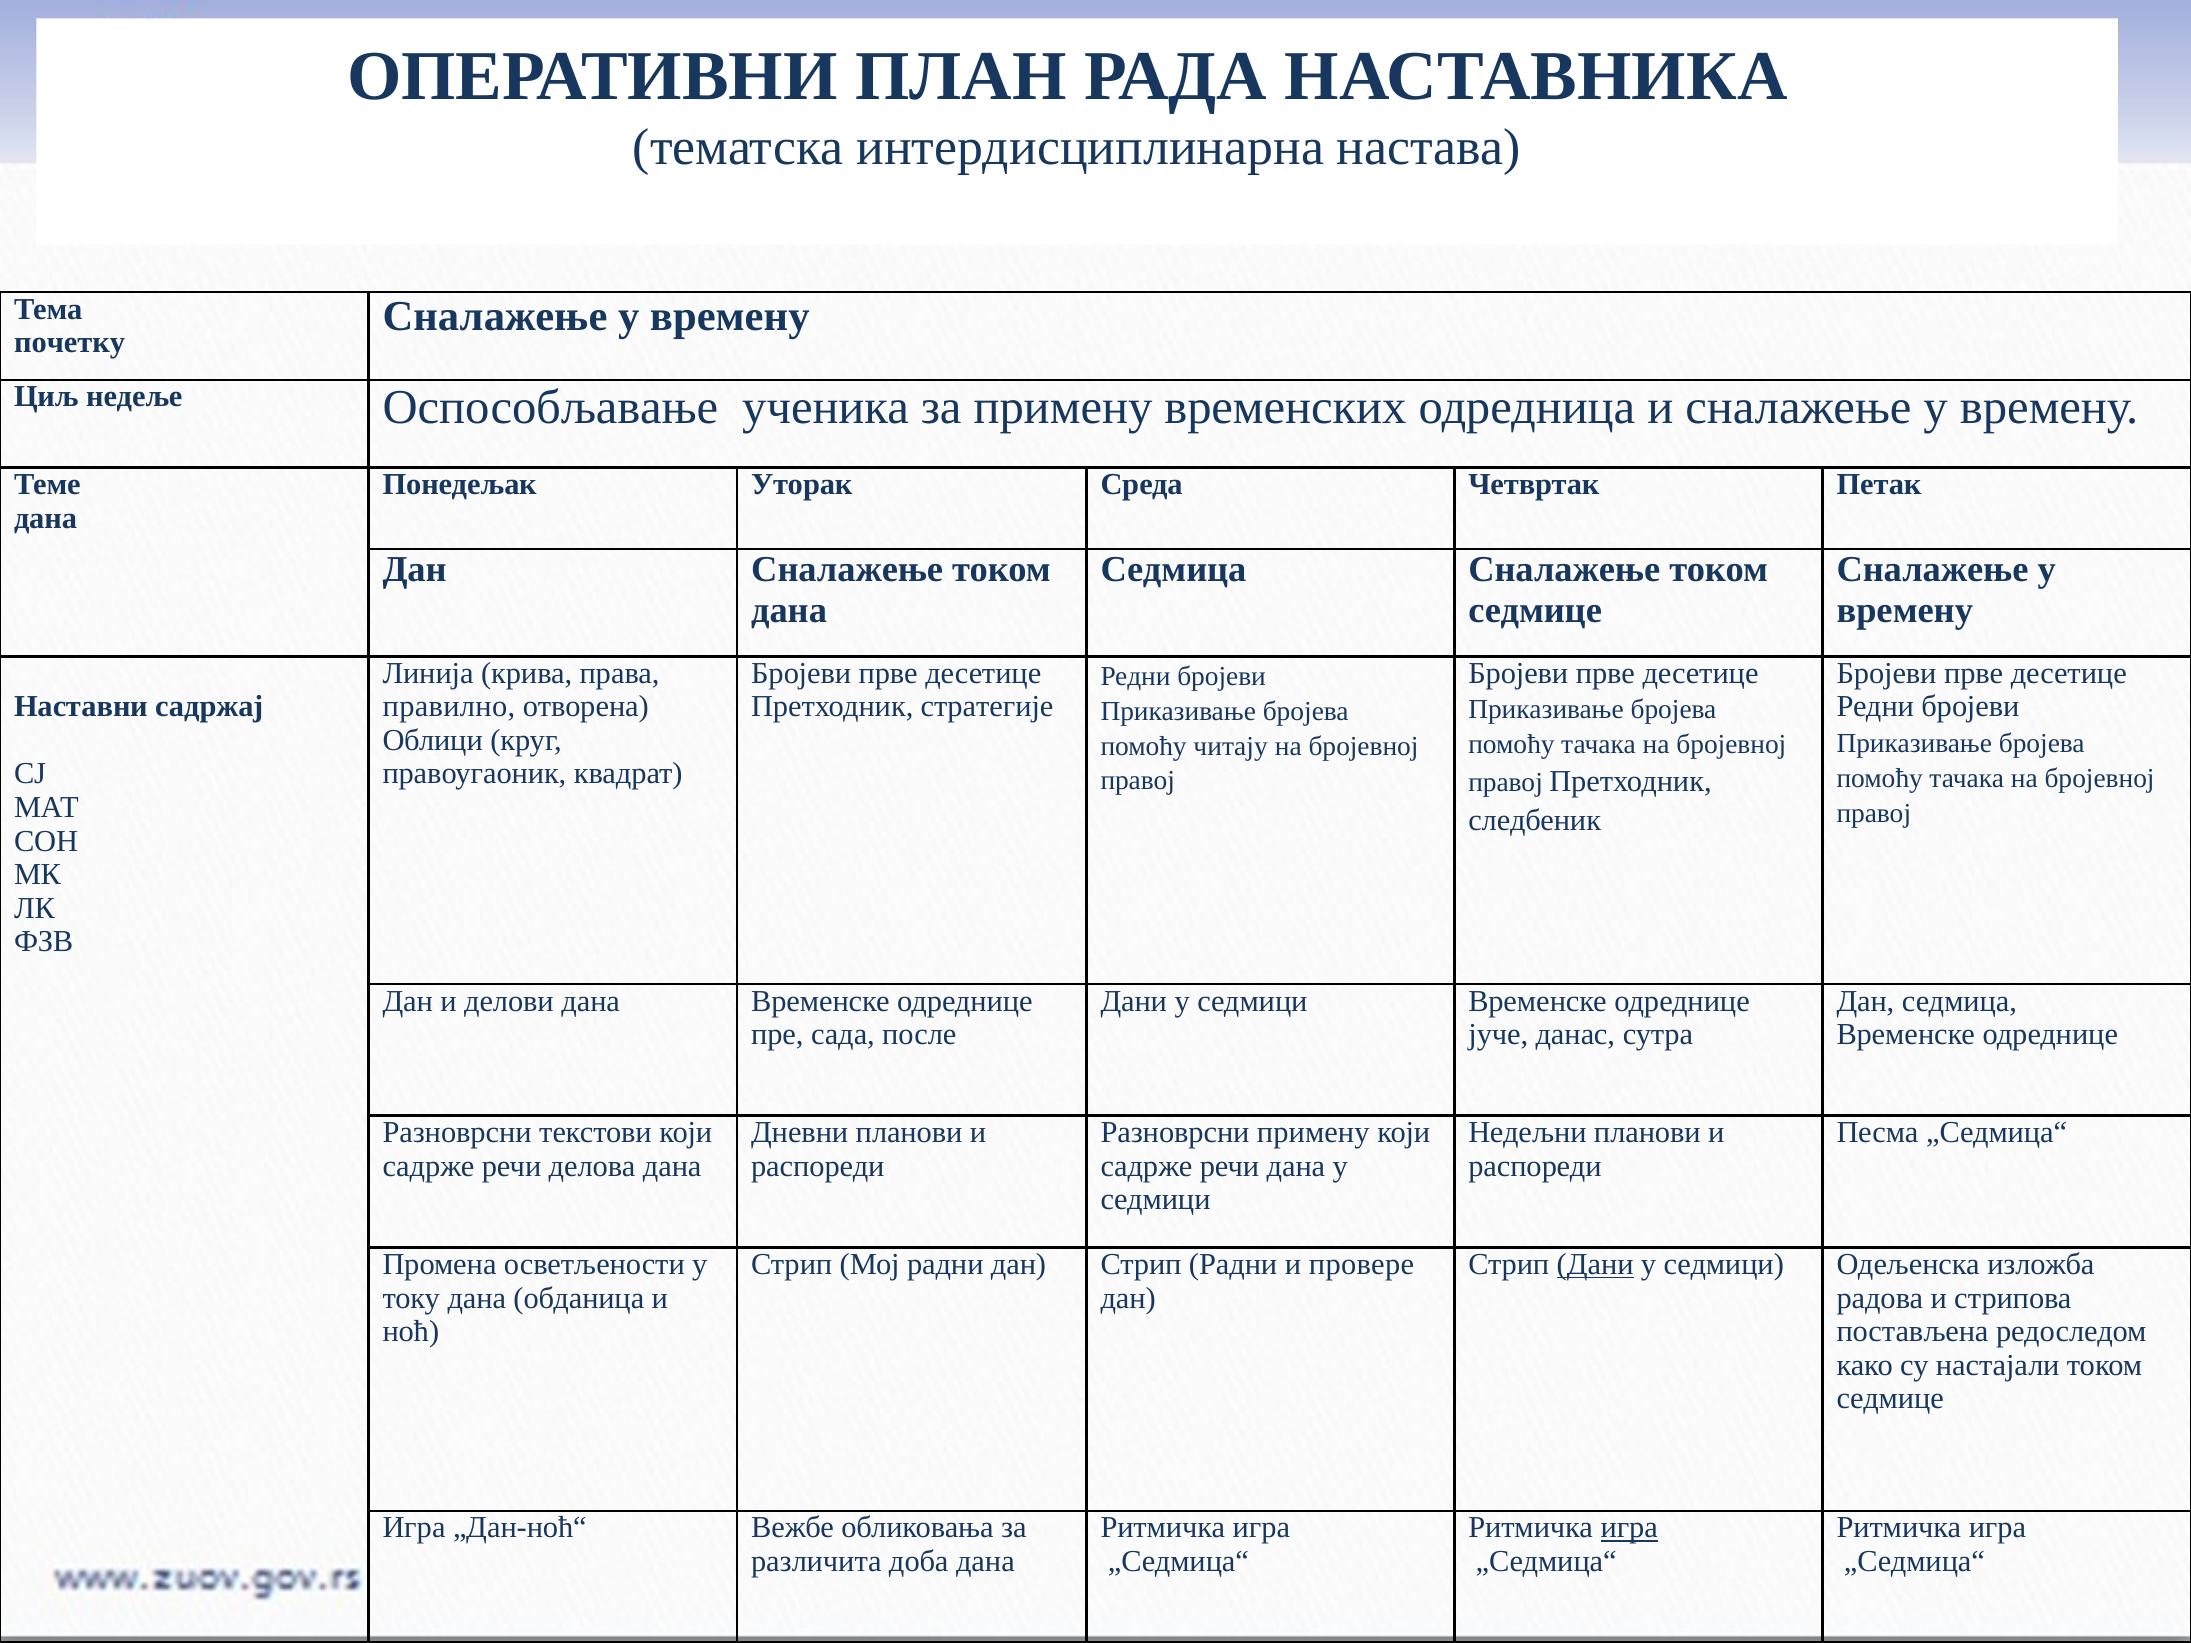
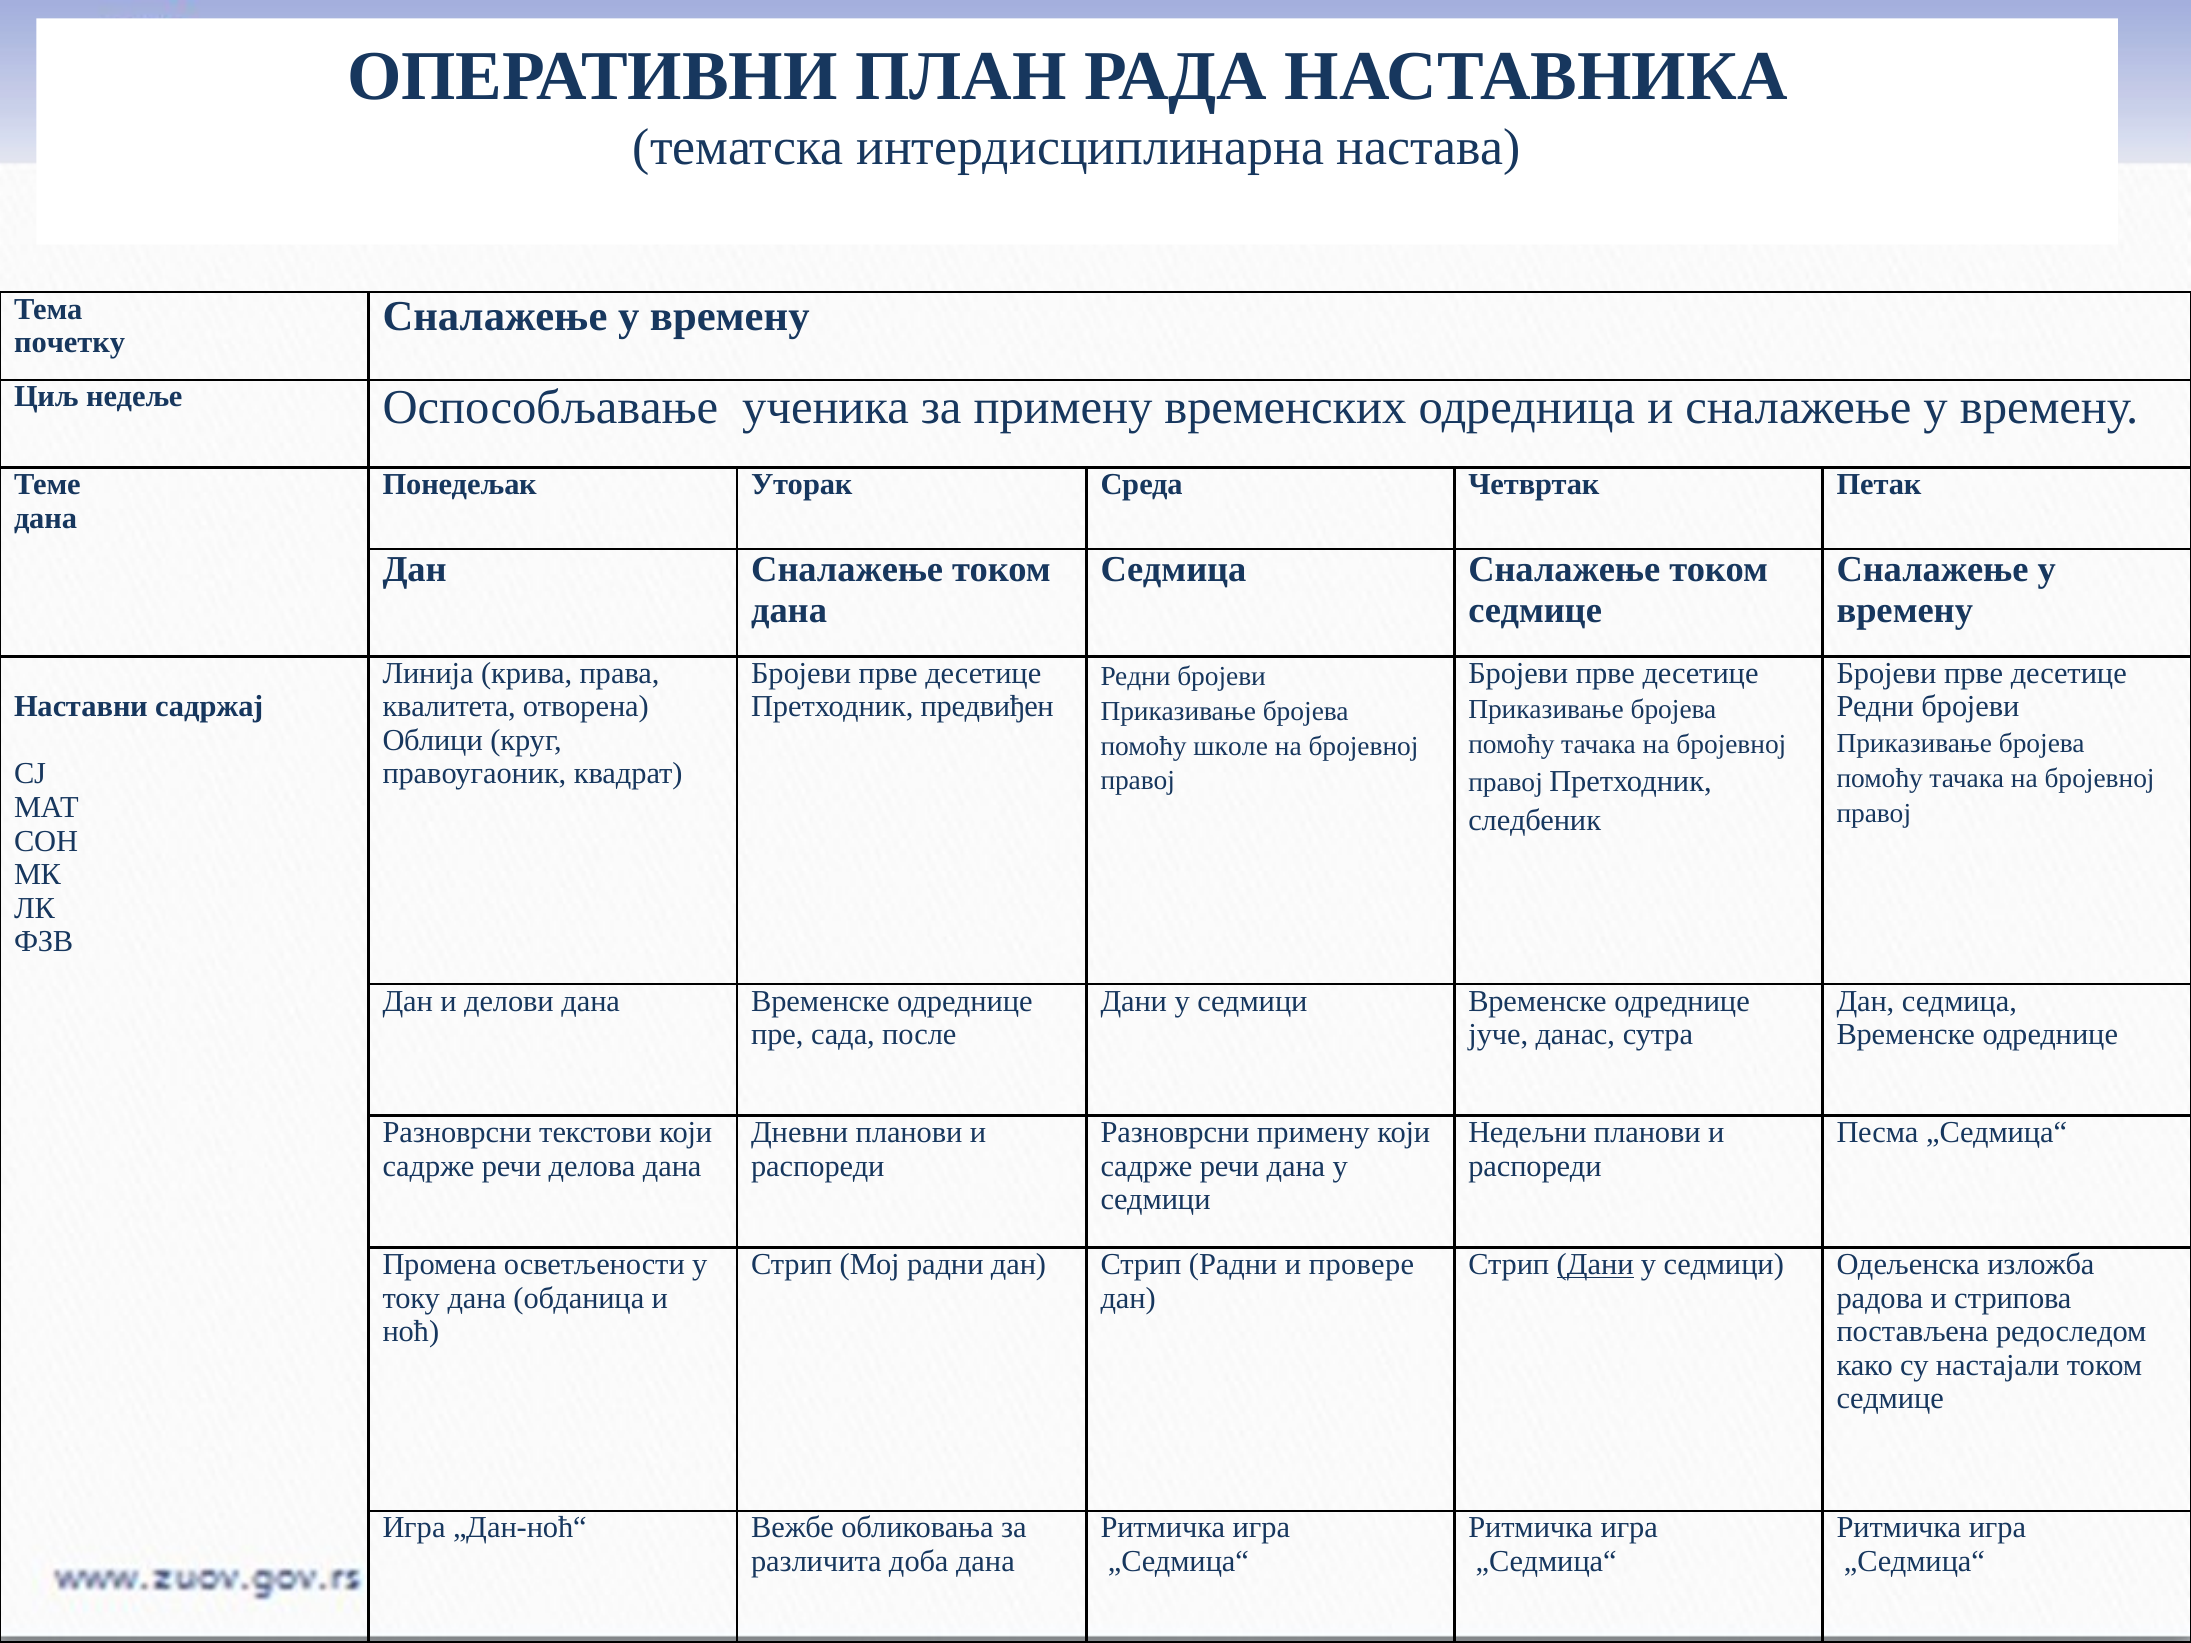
правилно: правилно -> квалитета
стратегије: стратегије -> предвиђен
читају: читају -> школе
игра at (1629, 1528) underline: present -> none
